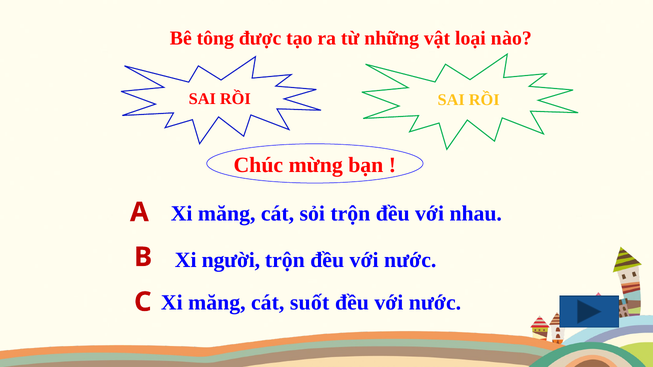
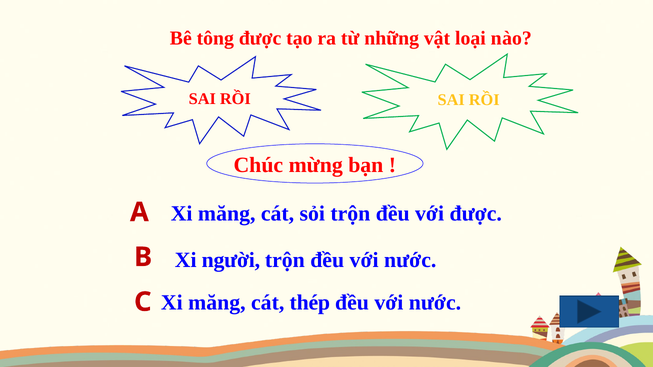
với nhau: nhau -> được
suốt: suốt -> thép
